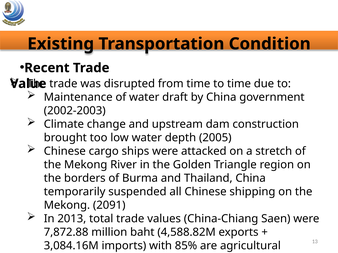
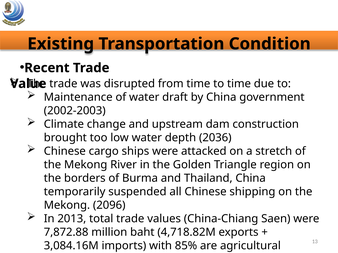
2005: 2005 -> 2036
2091: 2091 -> 2096
4,588.82M: 4,588.82M -> 4,718.82M
